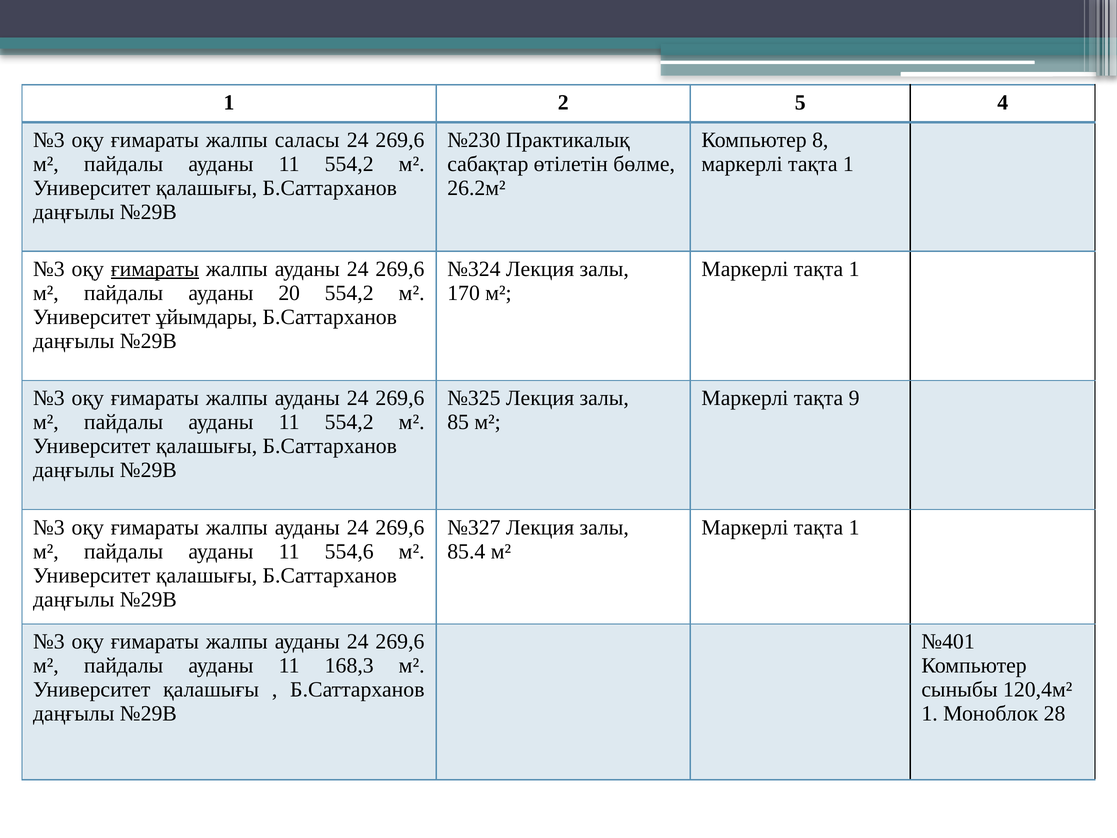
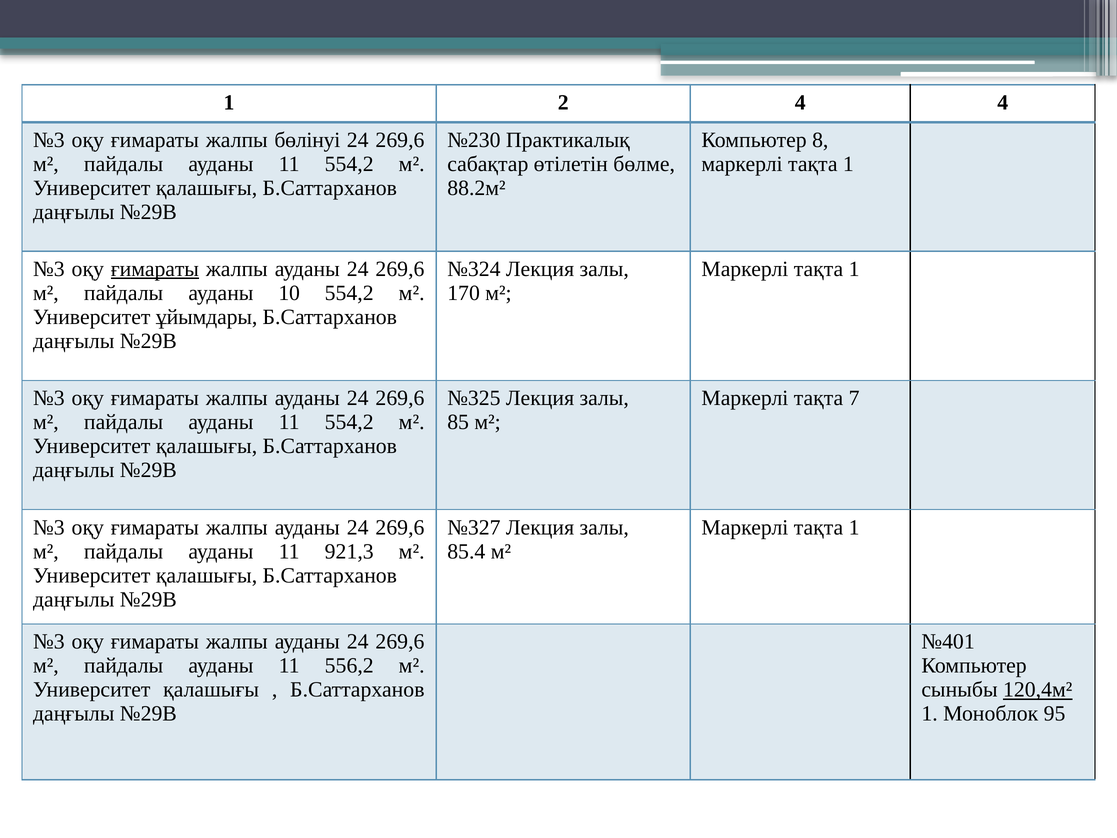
2 5: 5 -> 4
саласы: саласы -> бөлінуі
26.2м²: 26.2м² -> 88.2м²
20: 20 -> 10
9: 9 -> 7
554,6: 554,6 -> 921,3
168,3: 168,3 -> 556,2
120,4м² underline: none -> present
28: 28 -> 95
